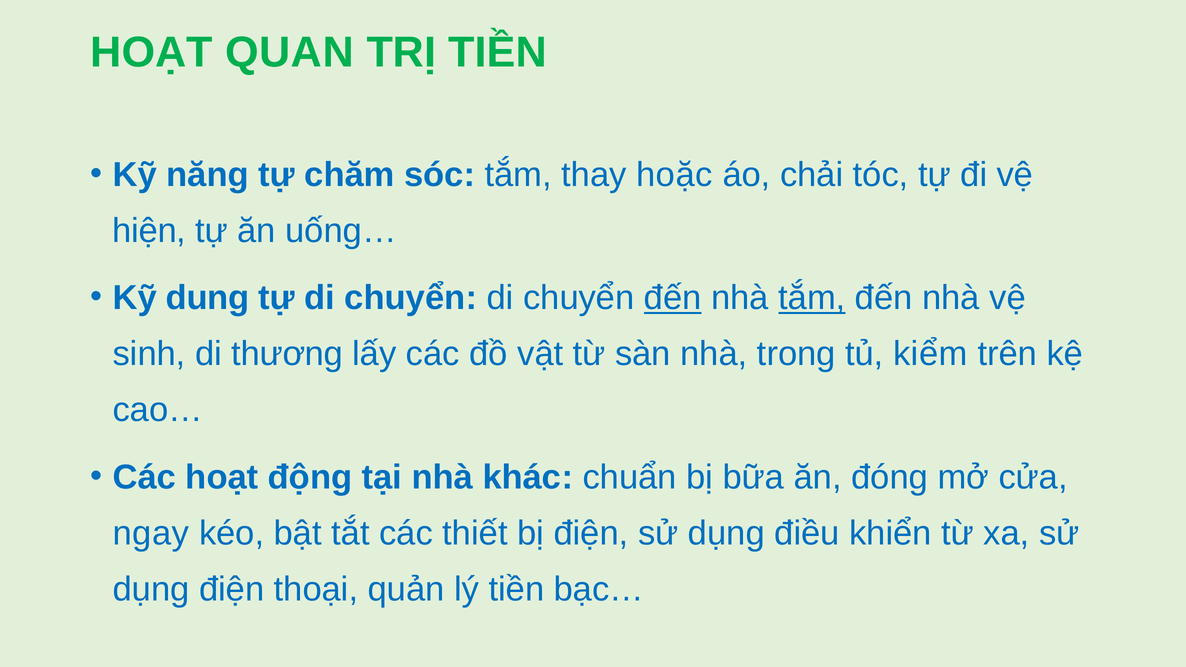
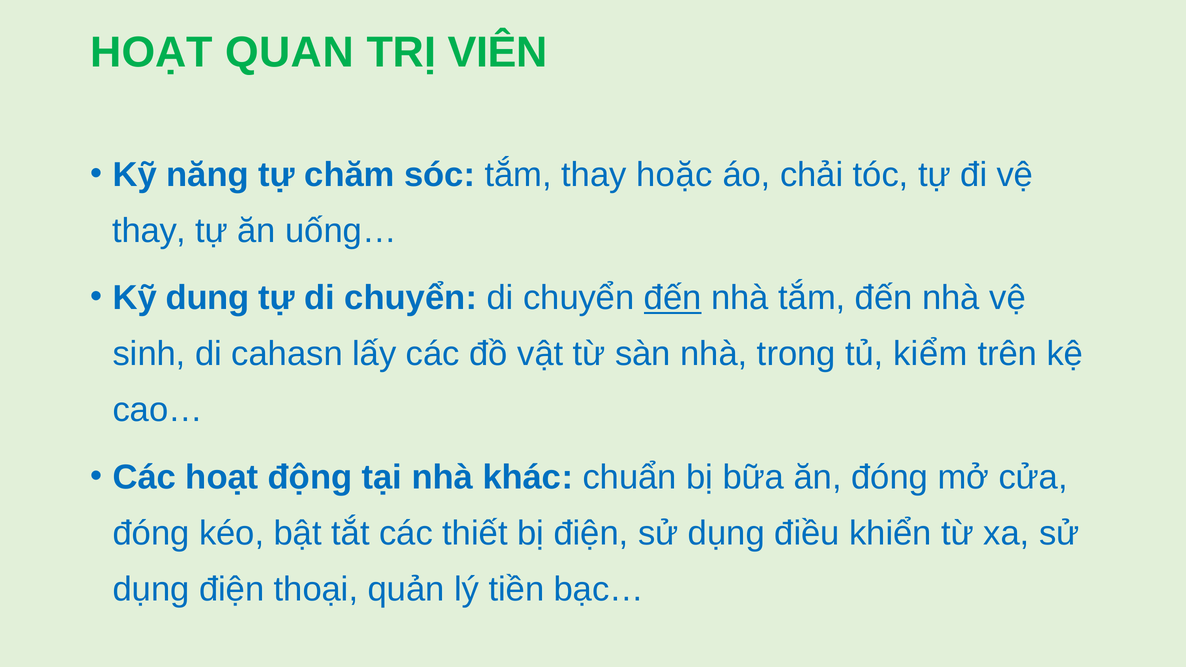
TRỊ TIỀN: TIỀN -> VIÊN
hiện at (149, 231): hiện -> thay
tắm at (812, 298) underline: present -> none
thương: thương -> cahasn
ngay at (151, 533): ngay -> đóng
